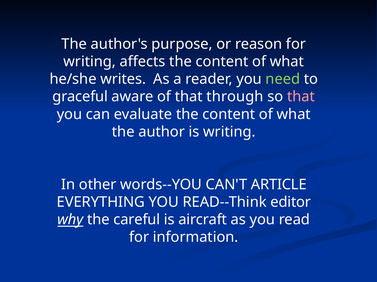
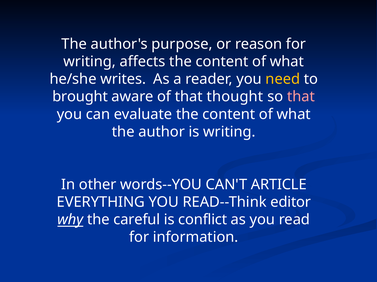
need colour: light green -> yellow
graceful: graceful -> brought
through: through -> thought
aircraft: aircraft -> conflict
